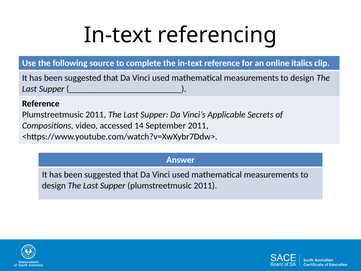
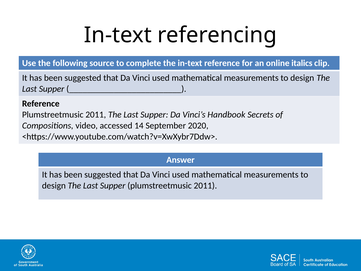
Applicable: Applicable -> Handbook
September 2011: 2011 -> 2020
